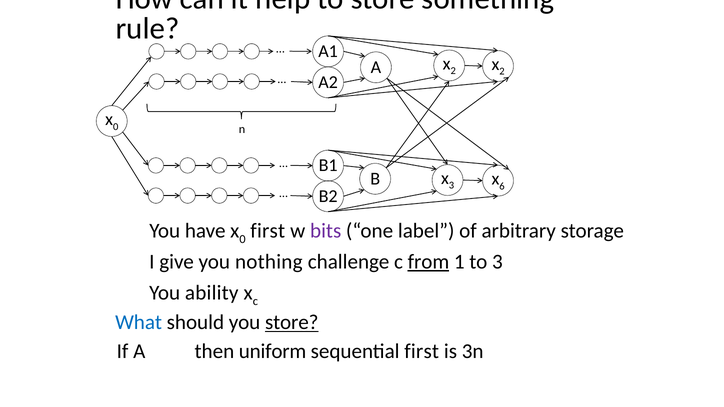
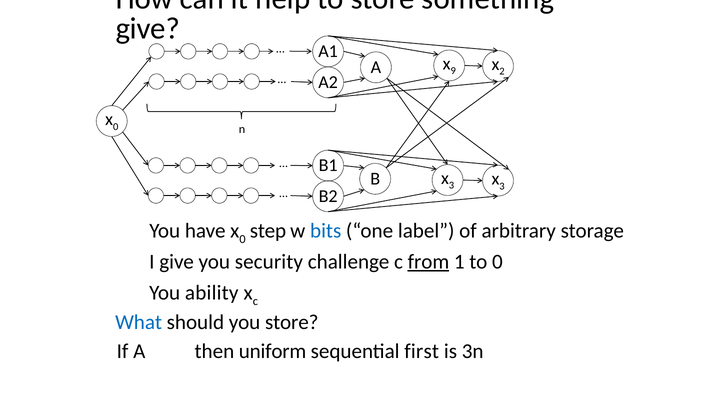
rule at (148, 28): rule -> give
2 at (453, 71): 2 -> 9
6 at (502, 186): 6 -> 3
first at (268, 231): first -> step
bits colour: purple -> blue
nothing: nothing -> security
to 3: 3 -> 0
store at (292, 323) underline: present -> none
